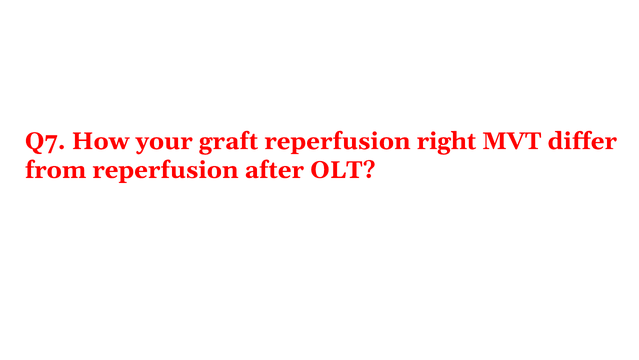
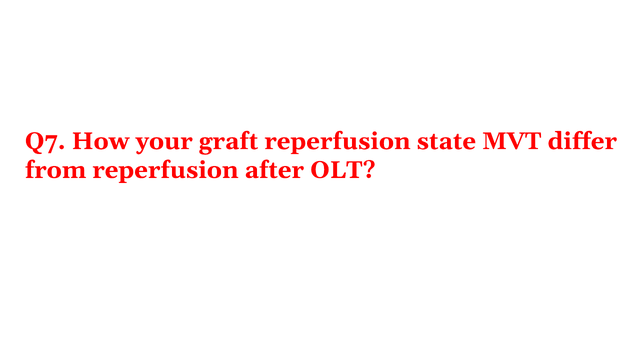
right: right -> state
